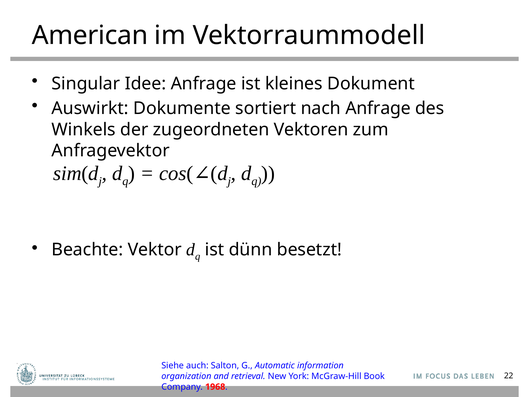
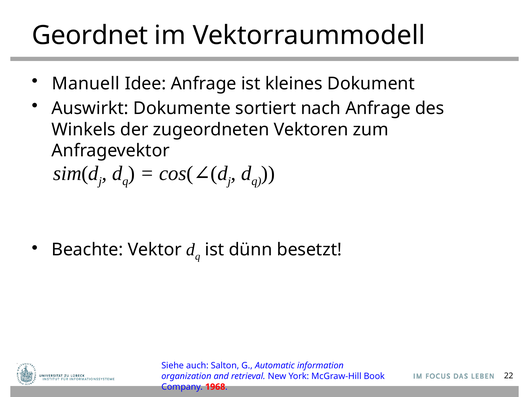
American: American -> Geordnet
Singular: Singular -> Manuell
